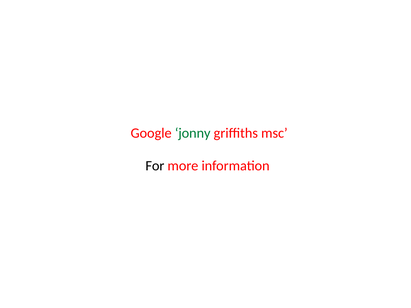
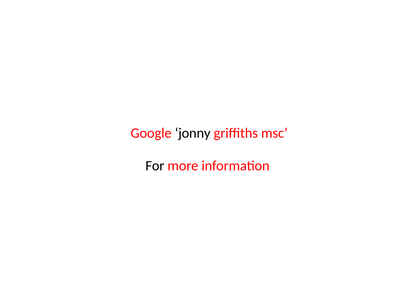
jonny colour: green -> black
